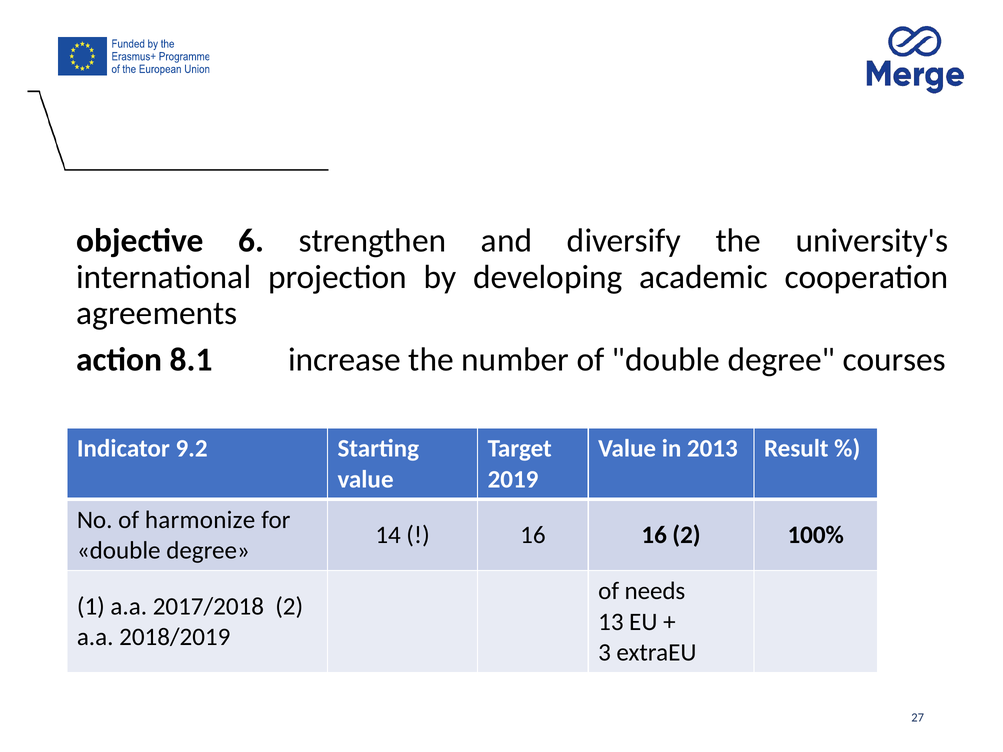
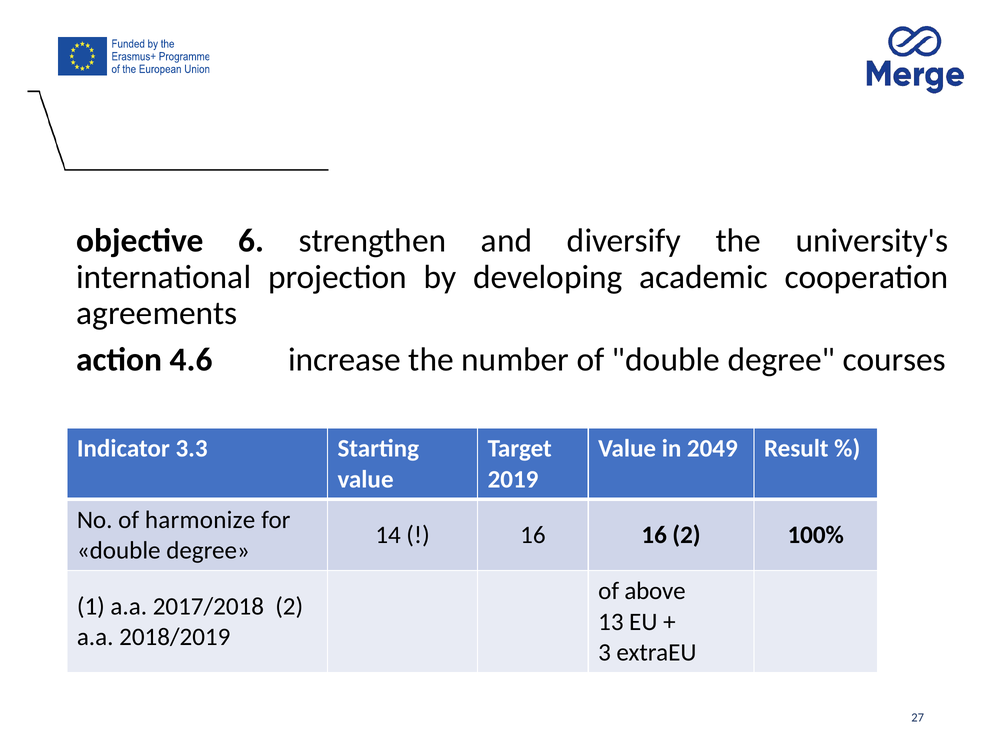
8.1: 8.1 -> 4.6
9.2: 9.2 -> 3.3
2013: 2013 -> 2049
needs: needs -> above
